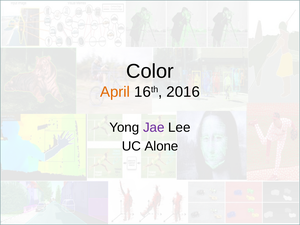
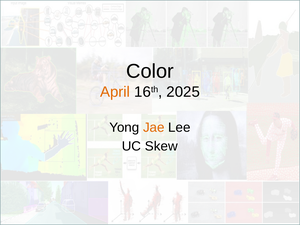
2016: 2016 -> 2025
Jae colour: purple -> orange
Alone: Alone -> Skew
